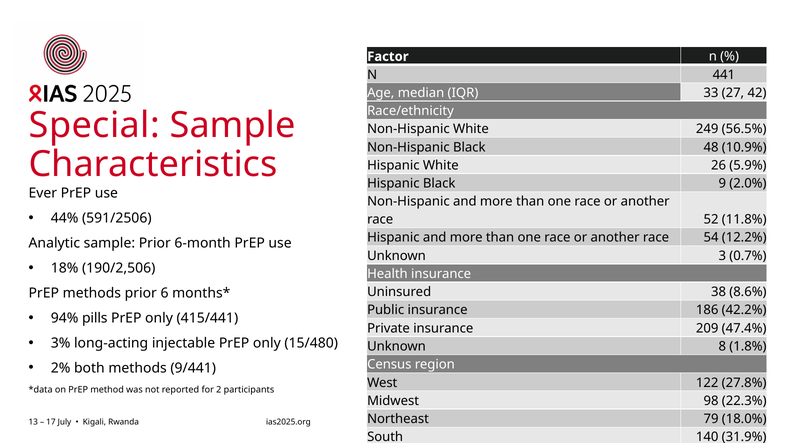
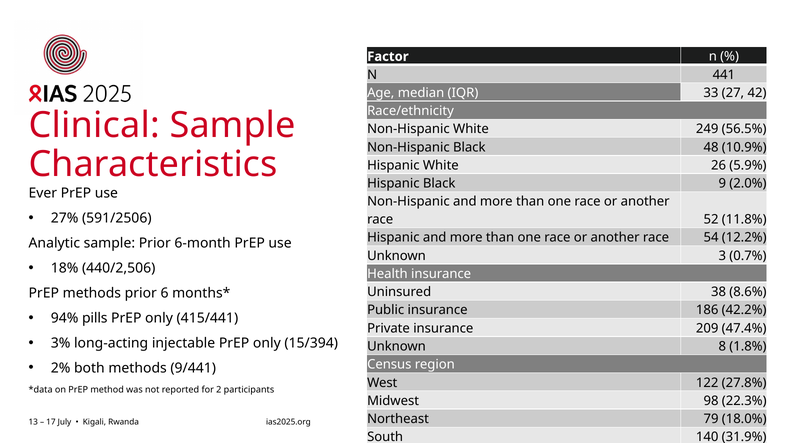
Special: Special -> Clinical
44%: 44% -> 27%
190/2,506: 190/2,506 -> 440/2,506
15/480: 15/480 -> 15/394
